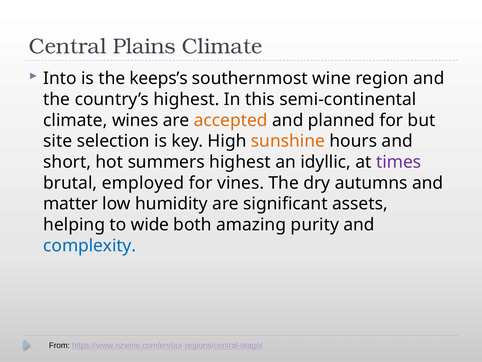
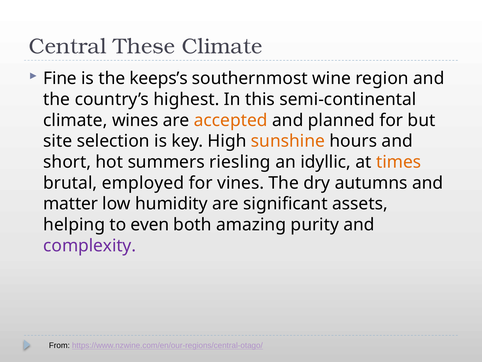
Plains: Plains -> These
Into: Into -> Fine
summers highest: highest -> riesling
times colour: purple -> orange
wide: wide -> even
complexity colour: blue -> purple
